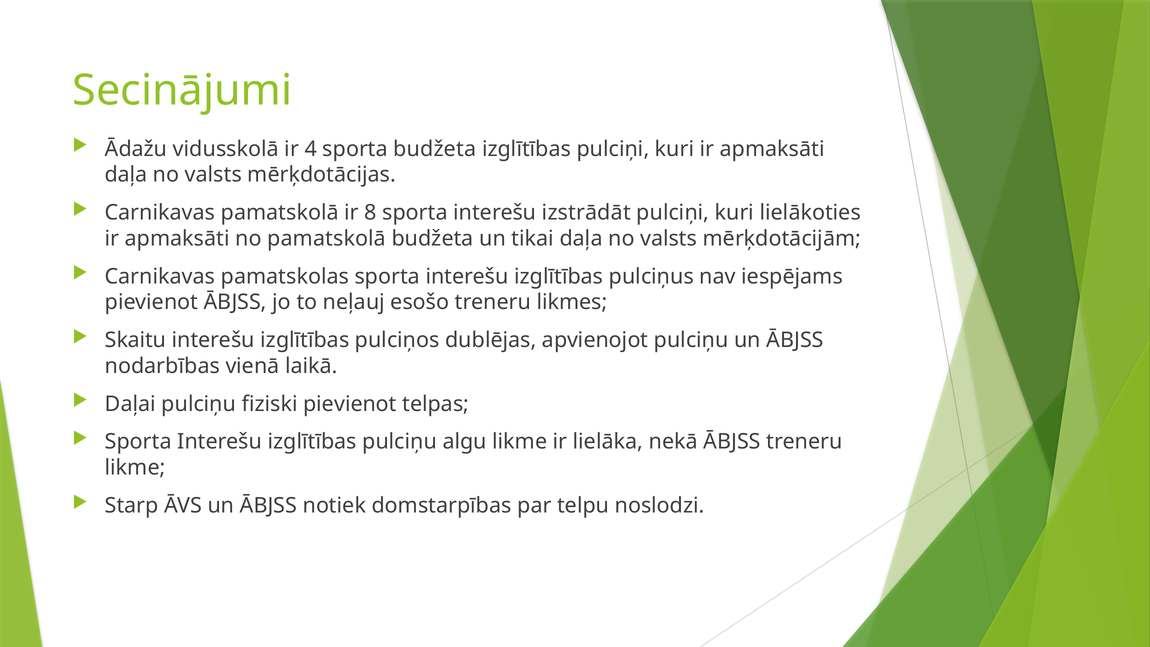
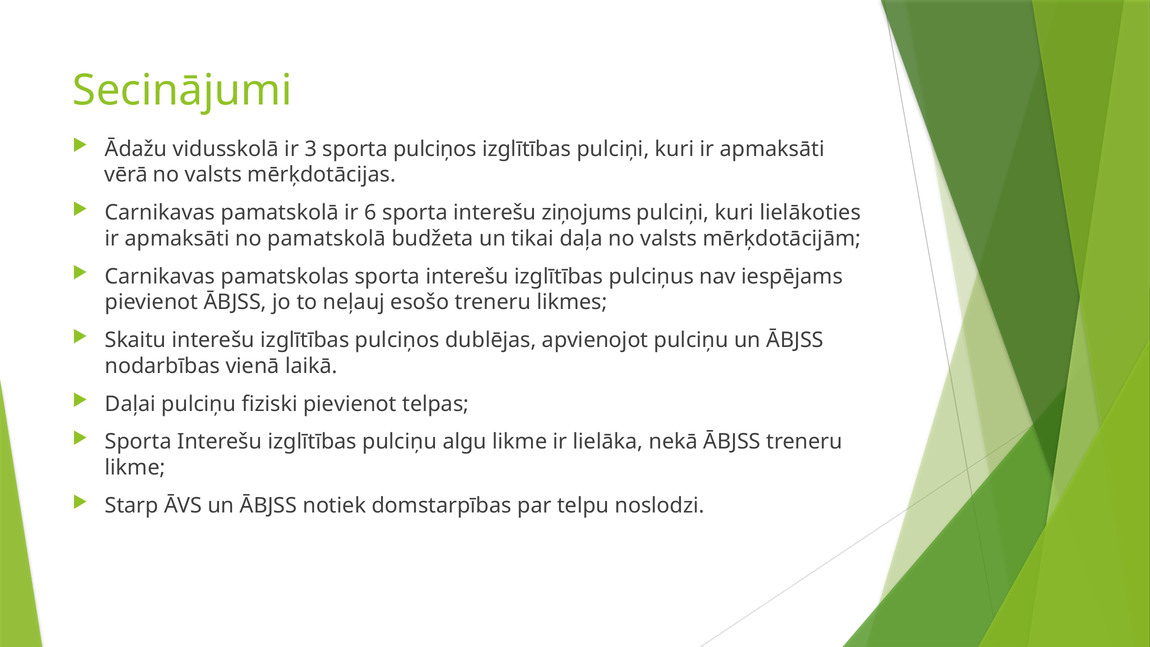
4: 4 -> 3
sporta budžeta: budžeta -> pulciņos
daļa at (126, 175): daļa -> vērā
8: 8 -> 6
izstrādāt: izstrādāt -> ziņojums
